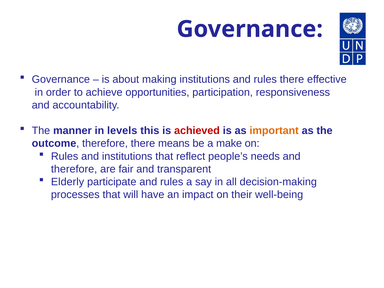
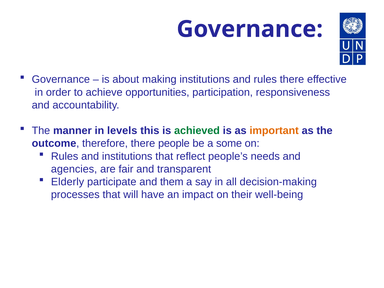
achieved colour: red -> green
means: means -> people
make: make -> some
therefore at (74, 169): therefore -> agencies
participate and rules: rules -> them
